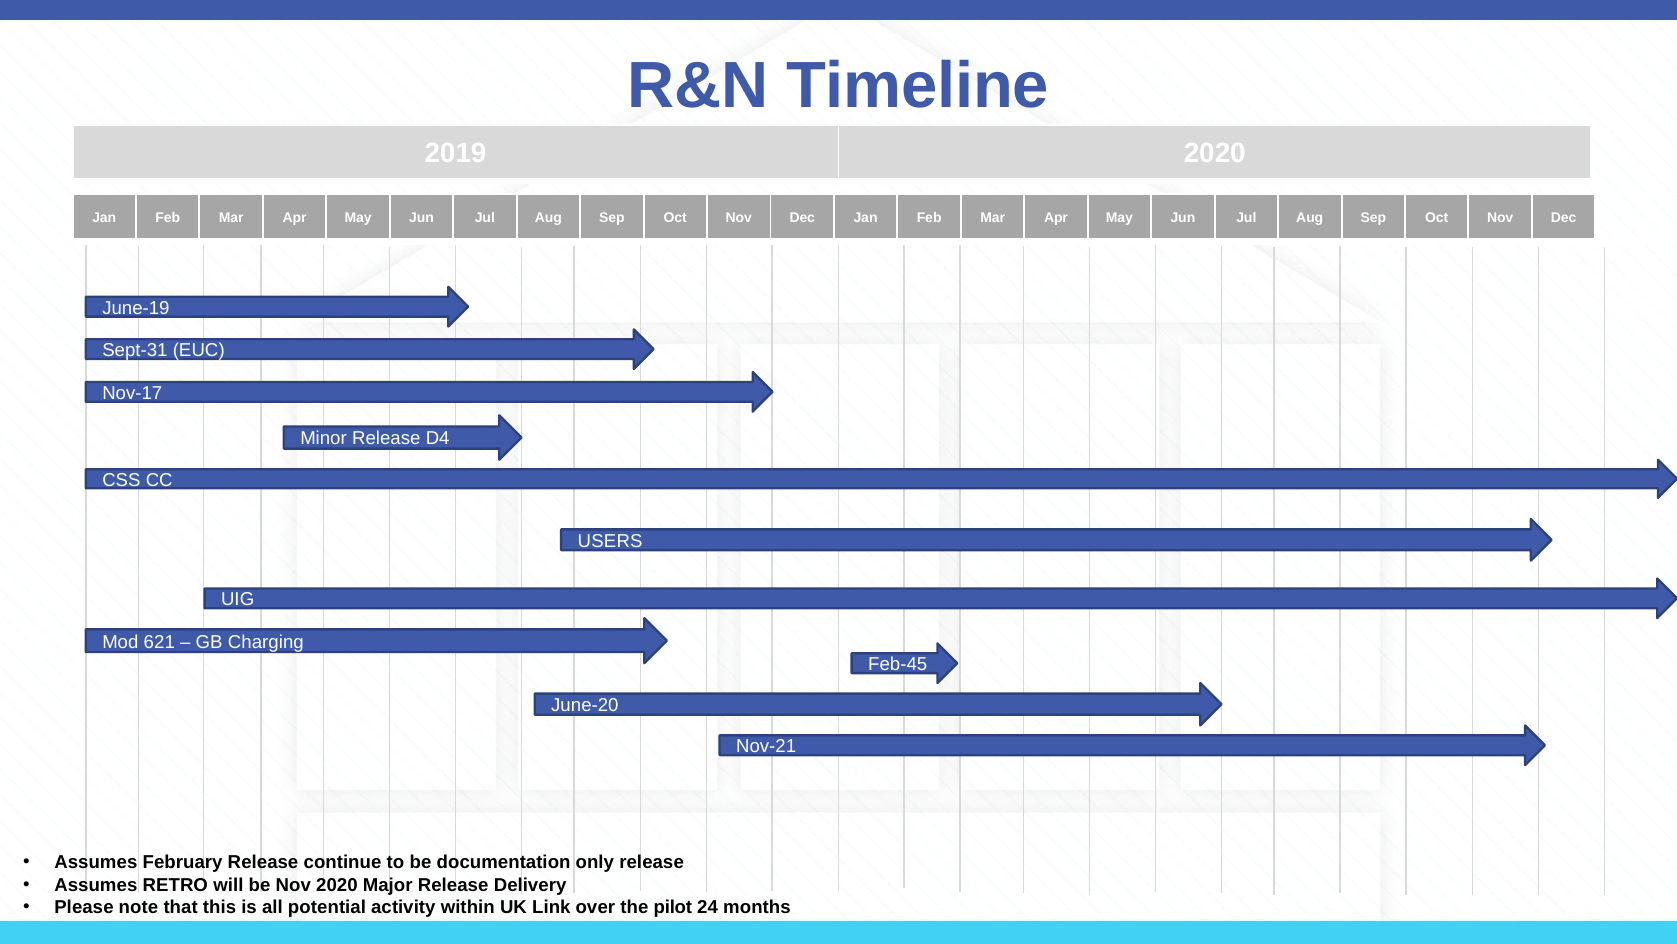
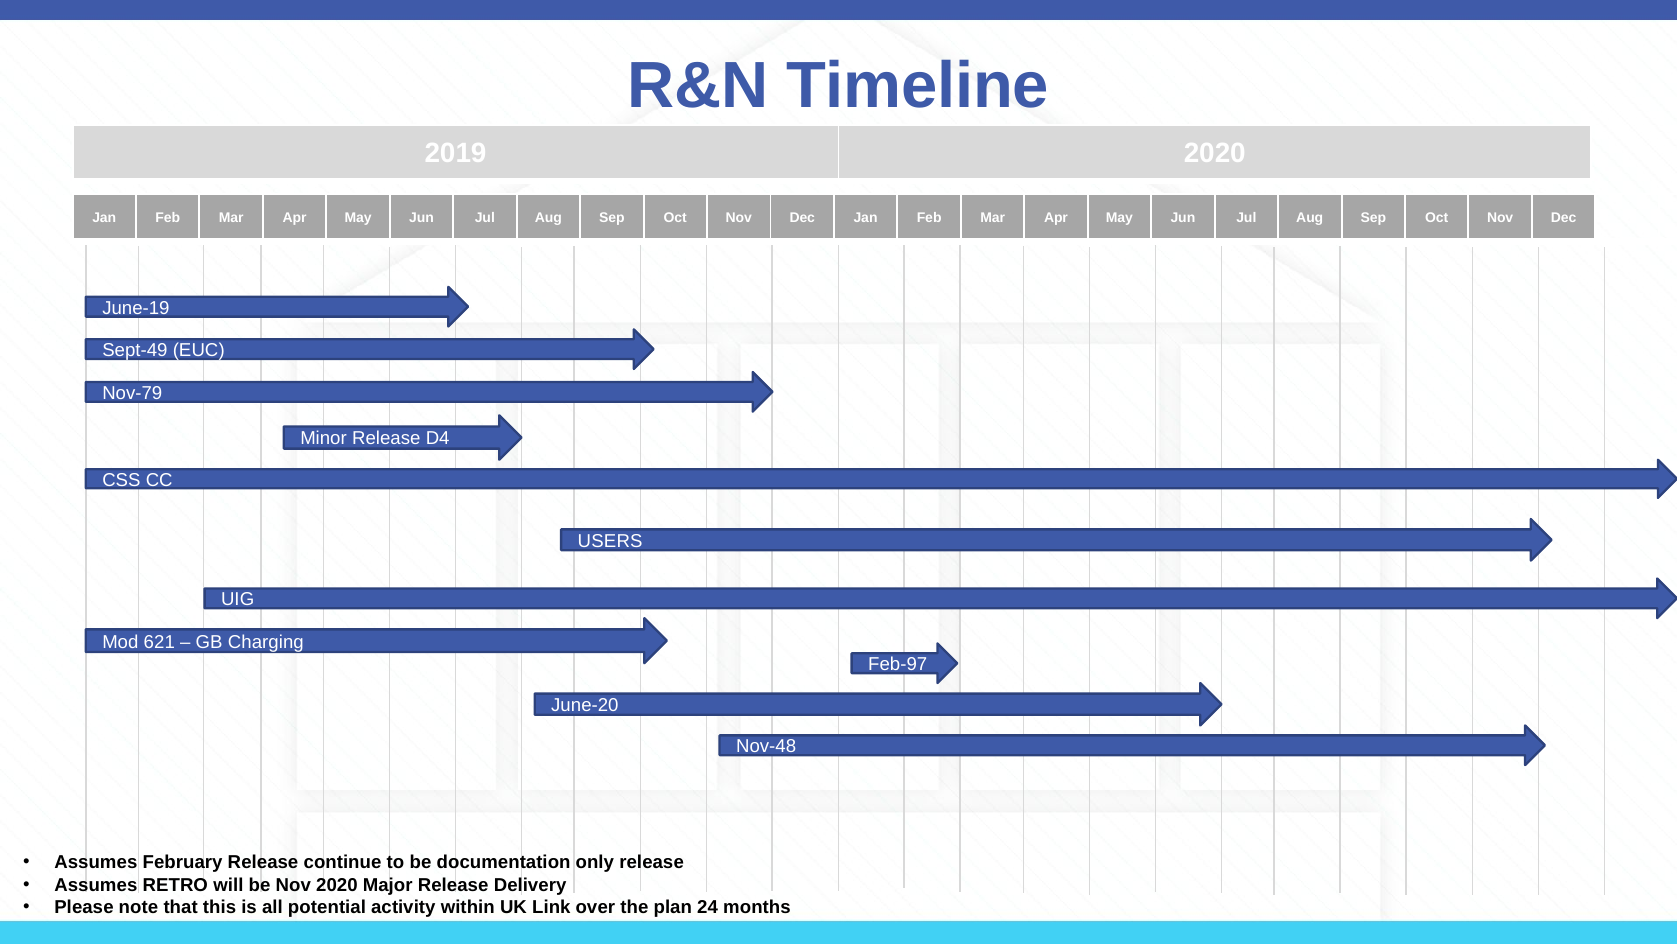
Sept-31: Sept-31 -> Sept-49
Nov-17: Nov-17 -> Nov-79
Feb-45: Feb-45 -> Feb-97
Nov-21: Nov-21 -> Nov-48
pilot: pilot -> plan
